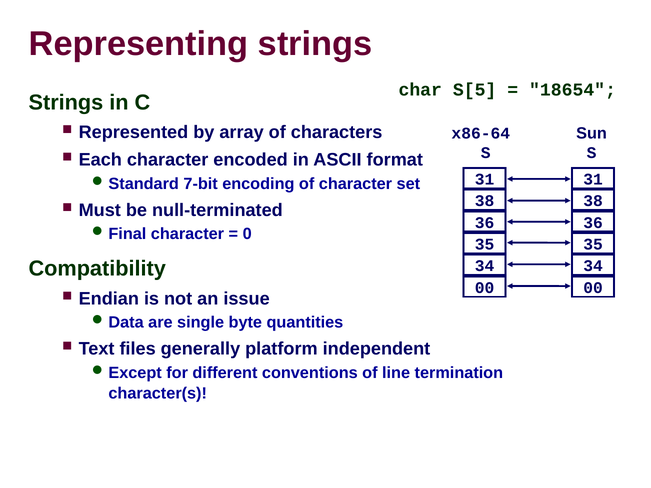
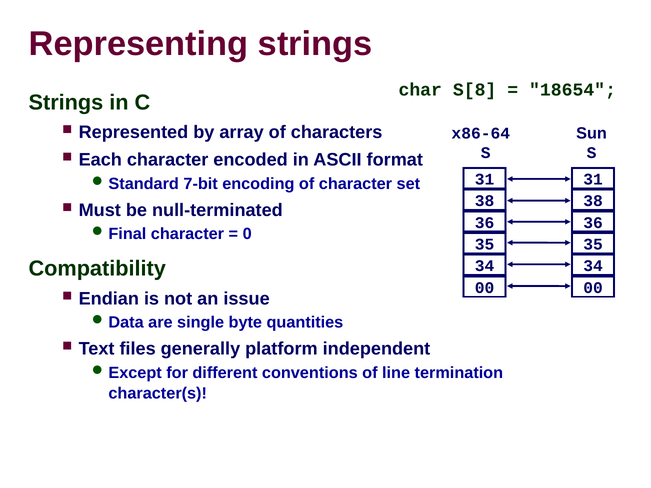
S[5: S[5 -> S[8
